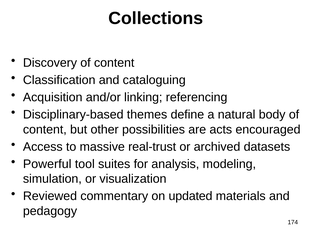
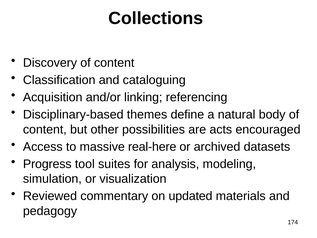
real-trust: real-trust -> real-here
Powerful: Powerful -> Progress
